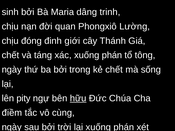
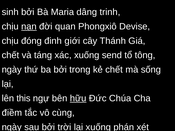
nạn underline: none -> present
Lường: Lường -> Devise
phán at (112, 55): phán -> send
pity: pity -> this
